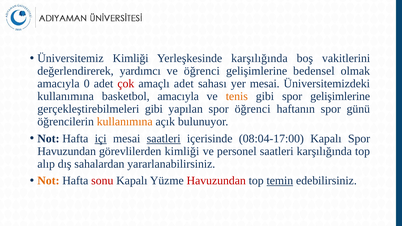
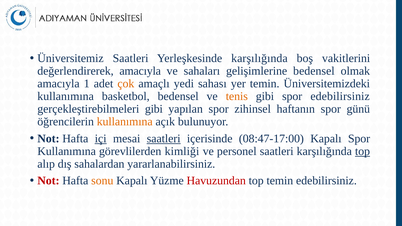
Üniversitemiz Kimliği: Kimliği -> Saatleri
değerlendirerek yardımcı: yardımcı -> amacıyla
ve öğrenci: öğrenci -> sahaları
0: 0 -> 1
çok colour: red -> orange
amaçlı adet: adet -> yedi
yer mesai: mesai -> temin
basketbol amacıyla: amacıyla -> bedensel
spor gelişimlerine: gelişimlerine -> edebilirsiniz
spor öğrenci: öğrenci -> zihinsel
08:04-17:00: 08:04-17:00 -> 08:47-17:00
Havuzundan at (67, 151): Havuzundan -> Kullanımına
top at (363, 151) underline: none -> present
Not at (48, 181) colour: orange -> red
sonu colour: red -> orange
temin at (280, 181) underline: present -> none
